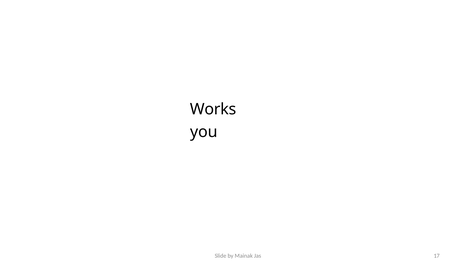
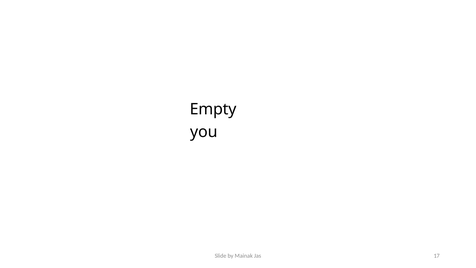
Works: Works -> Empty
